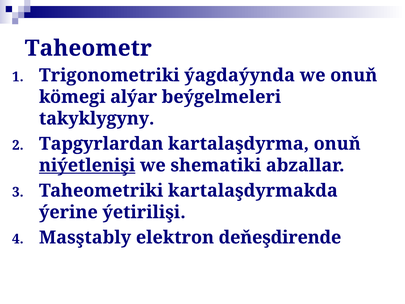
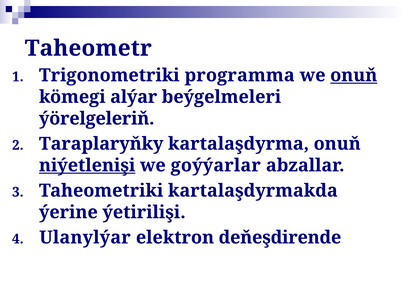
ýagdaýynda: ýagdaýynda -> programma
onuň at (354, 75) underline: none -> present
takyklygyny: takyklygyny -> ýörelgeleriň
Tapgyrlardan: Tapgyrlardan -> Taraplaryňky
shematiki: shematiki -> goýýarlar
Masştably: Masştably -> Ulanylýar
